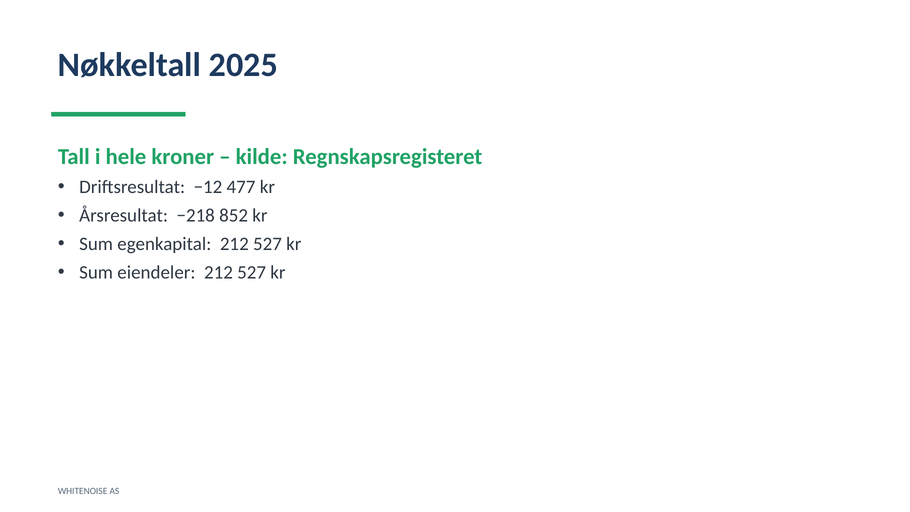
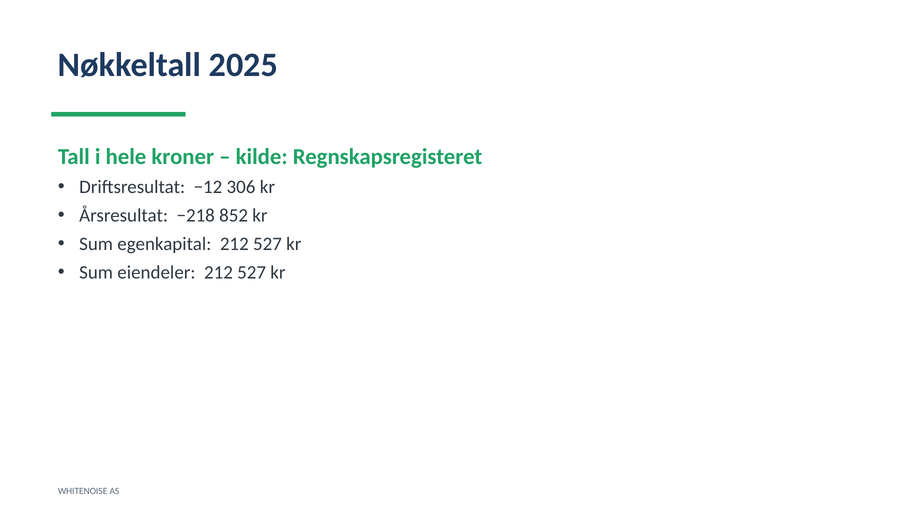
477: 477 -> 306
